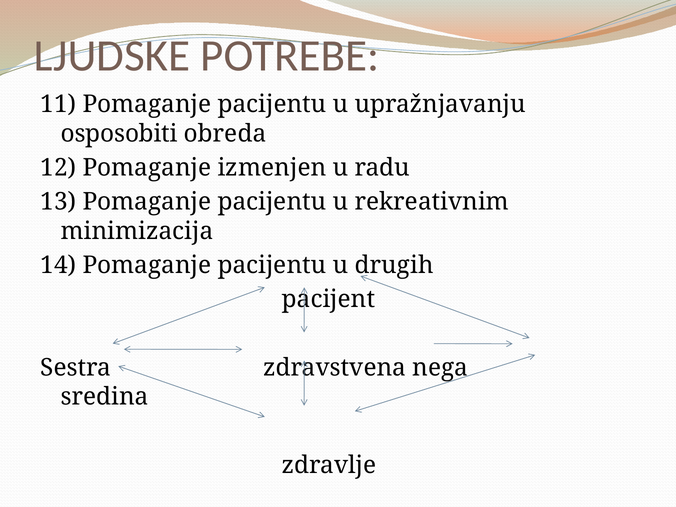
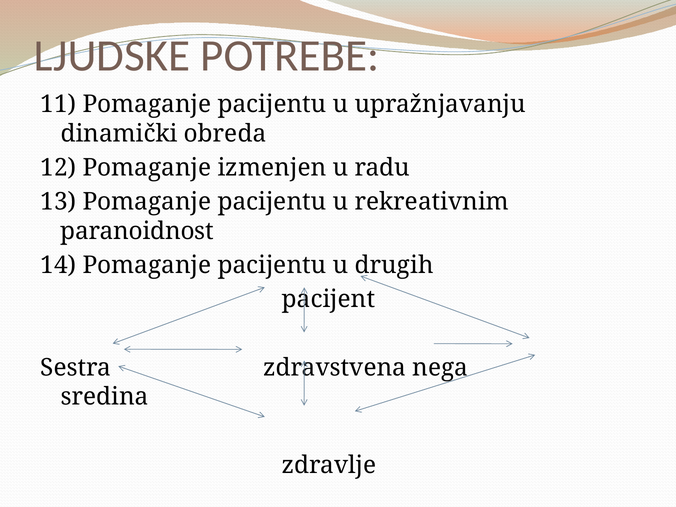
osposobiti: osposobiti -> dinamički
minimizacija: minimizacija -> paranoidnost
